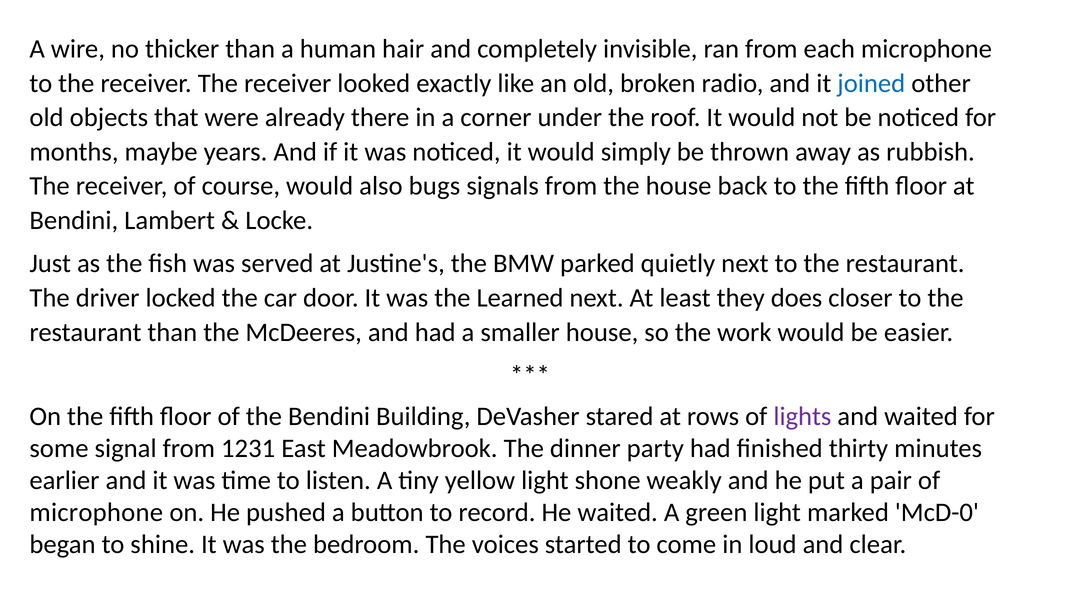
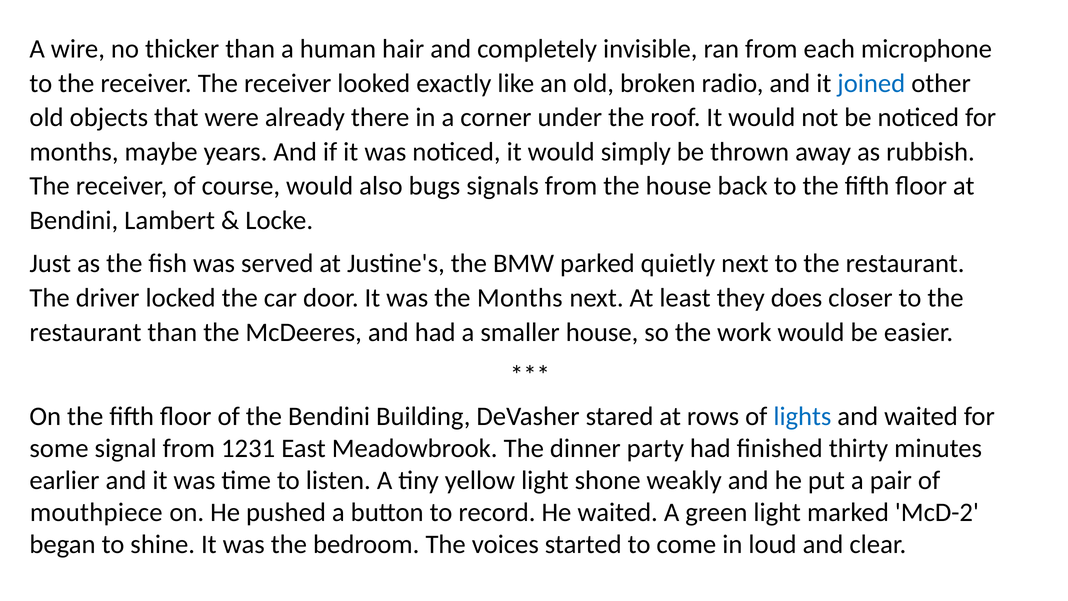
the Learned: Learned -> Months
lights colour: purple -> blue
microphone at (96, 512): microphone -> mouthpiece
McD-0: McD-0 -> McD-2
